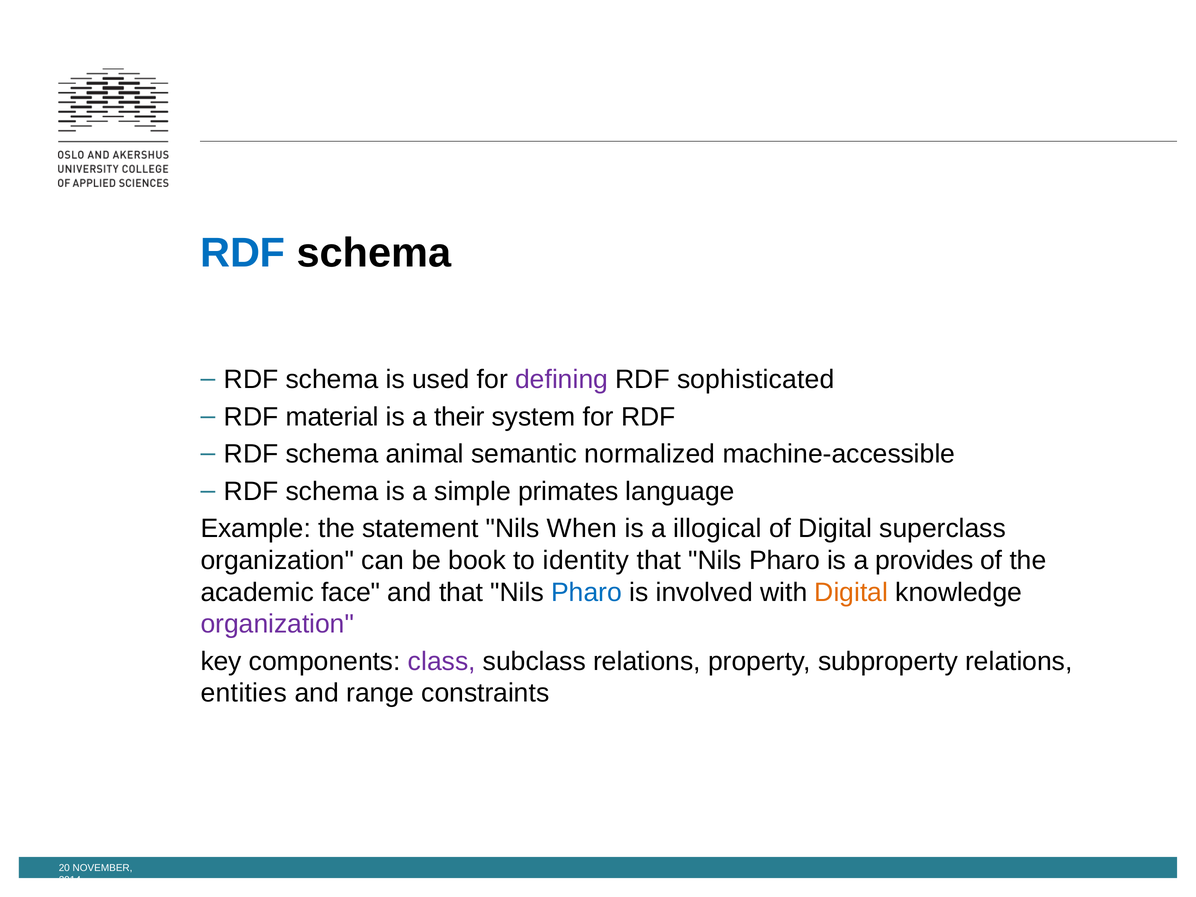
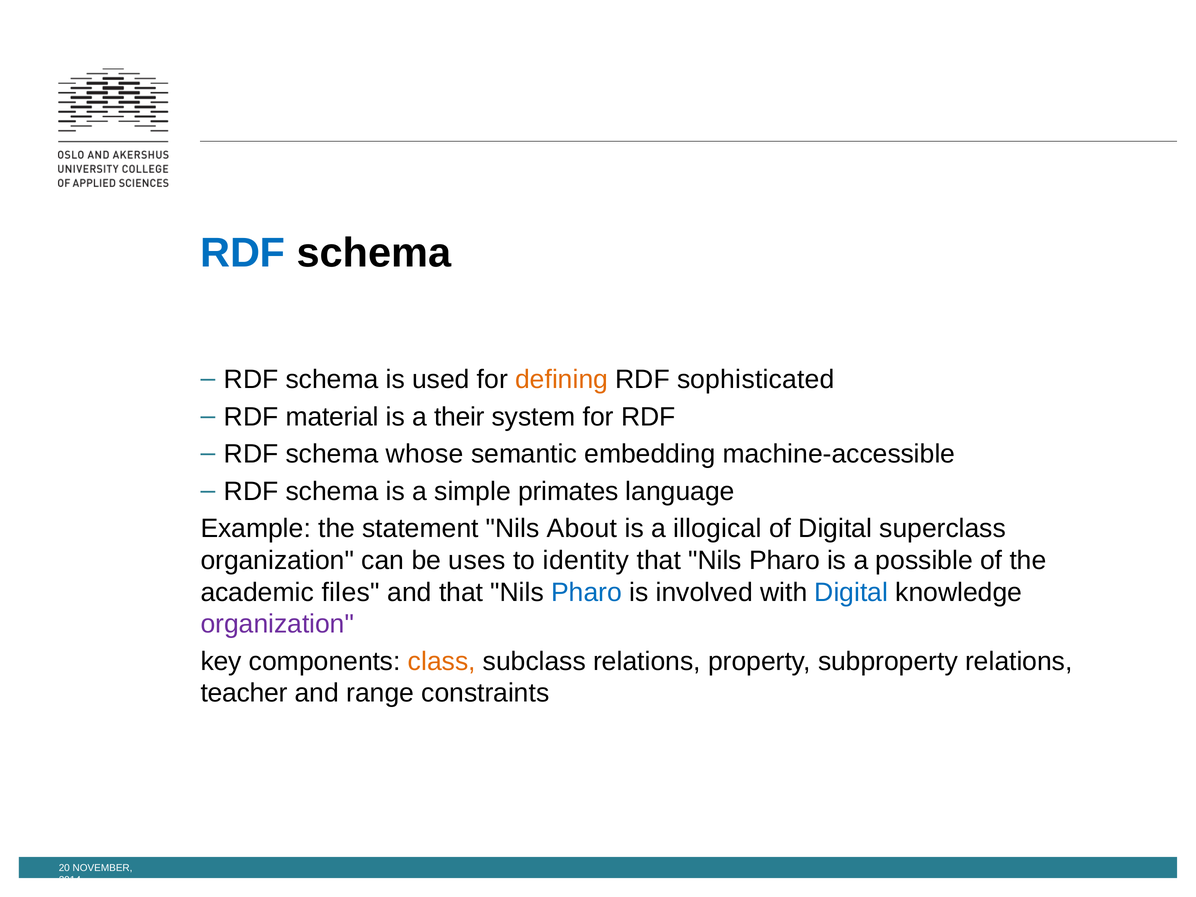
defining colour: purple -> orange
animal: animal -> whose
normalized: normalized -> embedding
When: When -> About
book: book -> uses
provides: provides -> possible
face: face -> files
Digital at (851, 592) colour: orange -> blue
class colour: purple -> orange
entities: entities -> teacher
